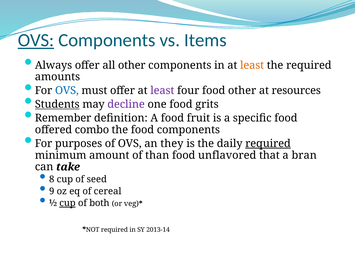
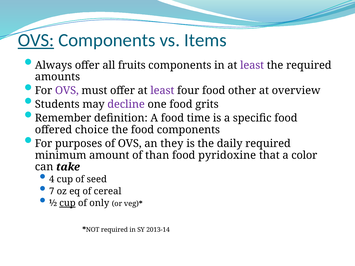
all other: other -> fruits
least at (252, 65) colour: orange -> purple
OVS at (67, 91) colour: blue -> purple
resources: resources -> overview
Students underline: present -> none
fruit: fruit -> time
combo: combo -> choice
required at (268, 144) underline: present -> none
unflavored: unflavored -> pyridoxine
bran: bran -> color
8: 8 -> 4
9: 9 -> 7
both: both -> only
